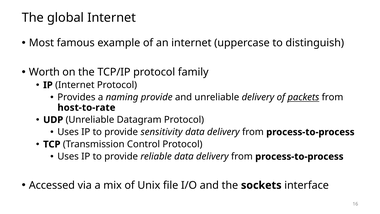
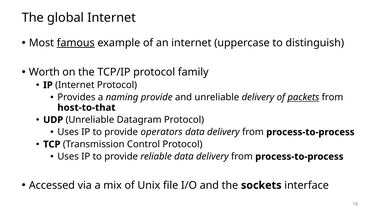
famous underline: none -> present
host-to-rate: host-to-rate -> host-to-that
sensitivity: sensitivity -> operators
